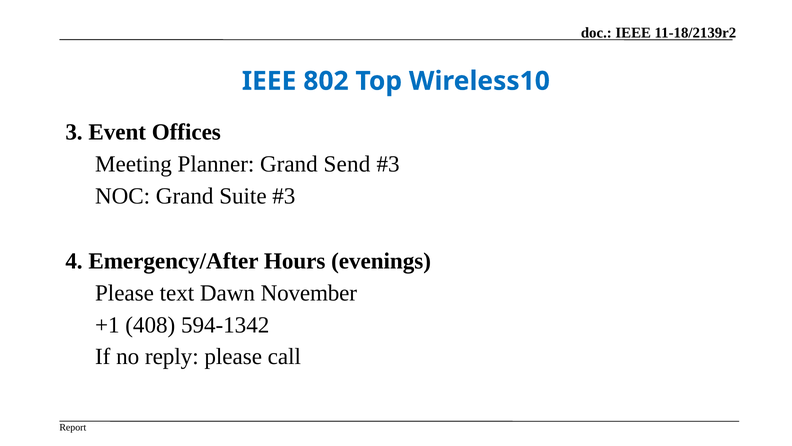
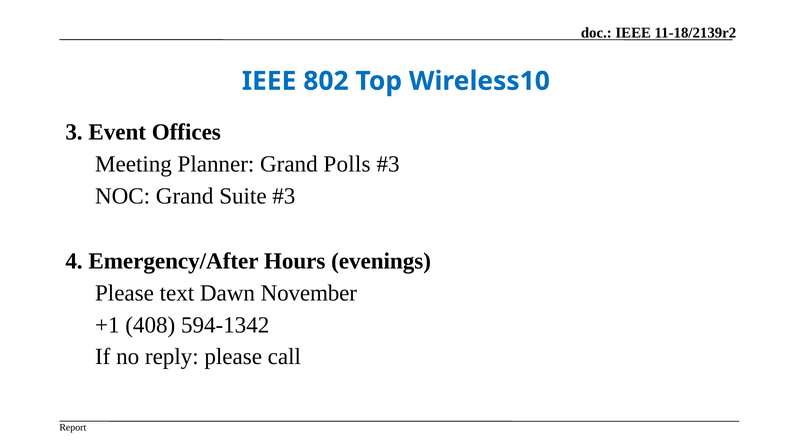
Send: Send -> Polls
